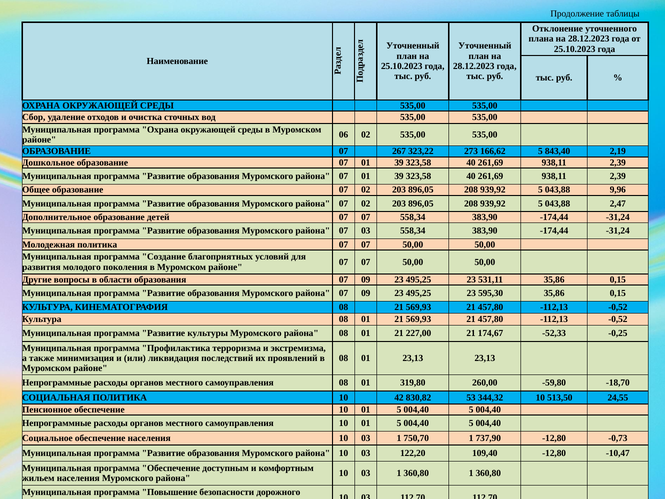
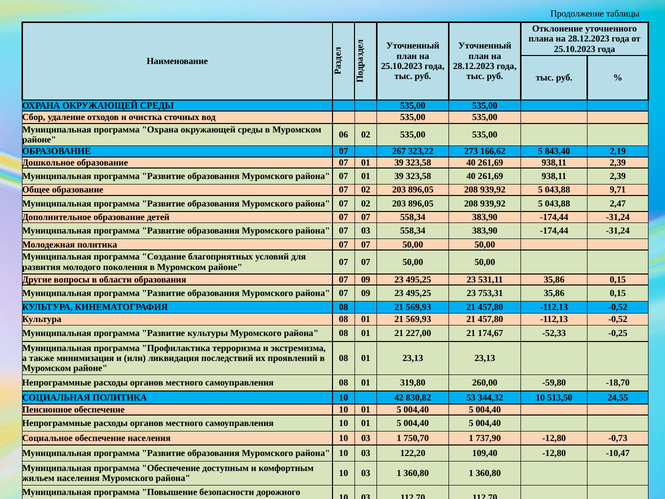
9,96: 9,96 -> 9,71
595,30: 595,30 -> 753,31
